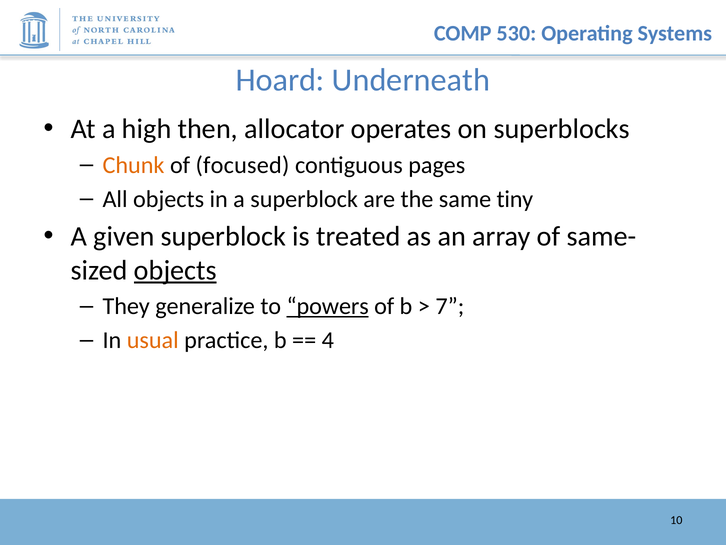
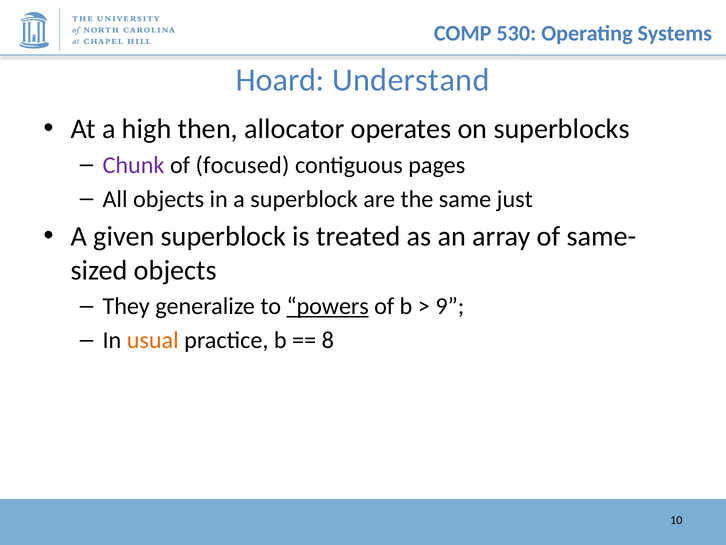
Underneath: Underneath -> Understand
Chunk colour: orange -> purple
tiny: tiny -> just
objects at (175, 270) underline: present -> none
7: 7 -> 9
4: 4 -> 8
